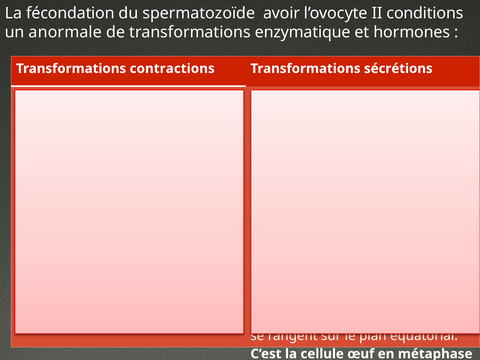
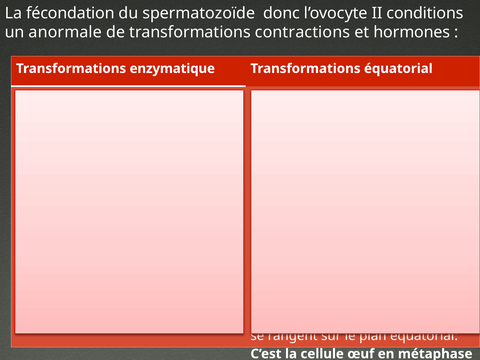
avoir: avoir -> donc
enzymatique: enzymatique -> contractions
contractions: contractions -> enzymatique
Transformations sécrétions: sécrétions -> équatorial
